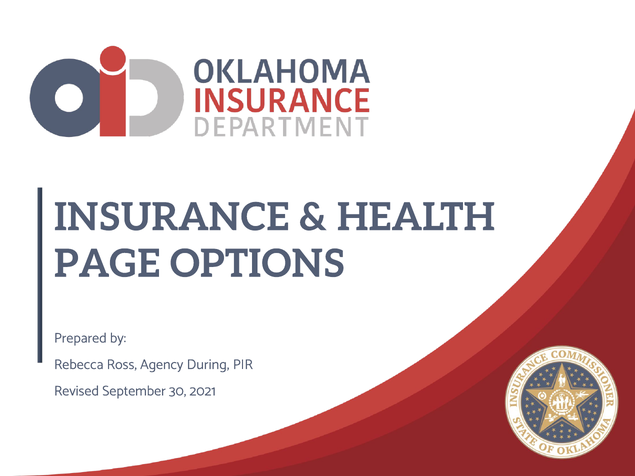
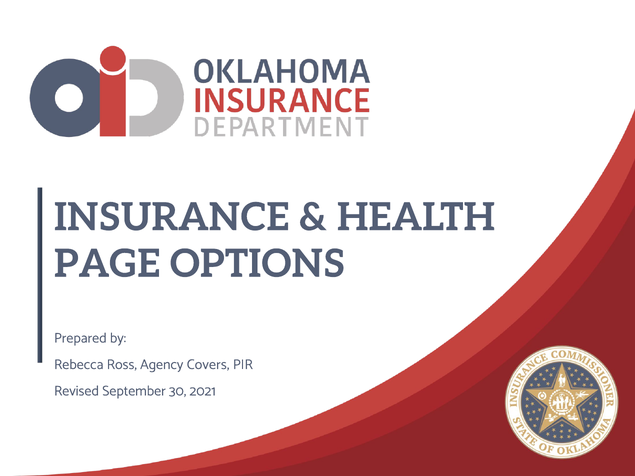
During: During -> Covers
